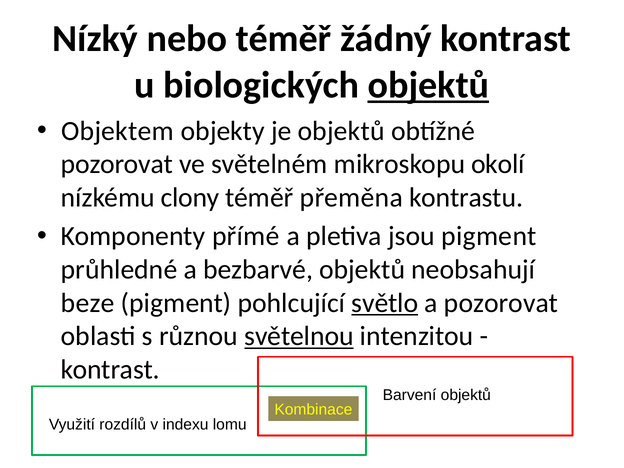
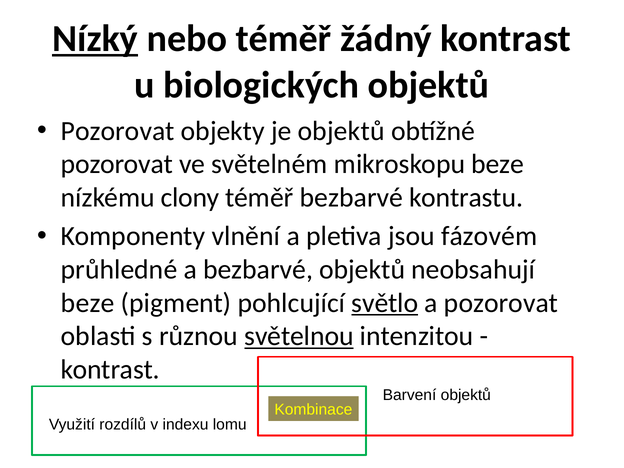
Nízký underline: none -> present
objektů at (428, 85) underline: present -> none
Objektem at (118, 131): Objektem -> Pozorovat
mikroskopu okolí: okolí -> beze
téměř přeměna: přeměna -> bezbarvé
přímé: přímé -> vlnění
jsou pigment: pigment -> fázovém
